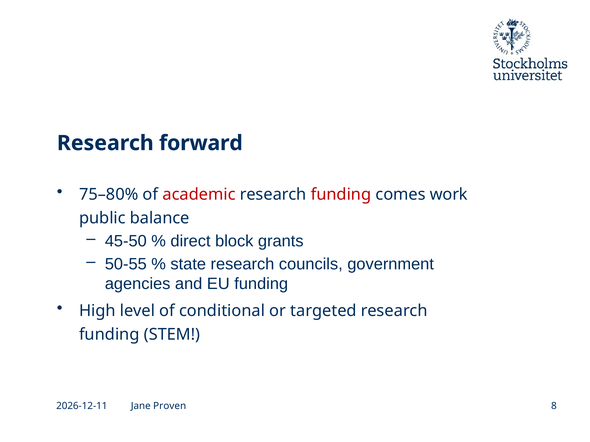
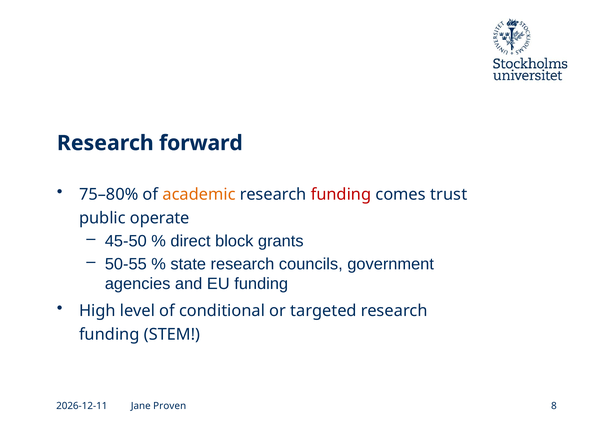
academic colour: red -> orange
work: work -> trust
balance: balance -> operate
